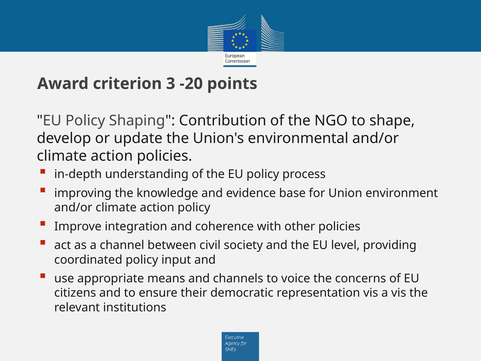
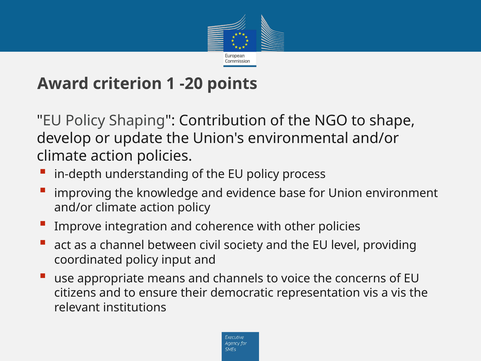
3: 3 -> 1
